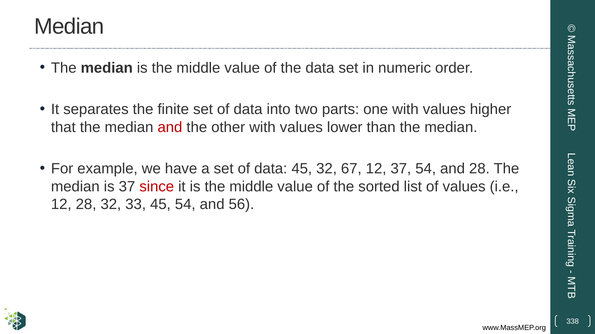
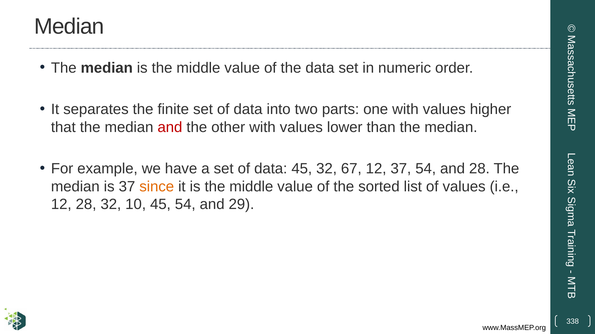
since colour: red -> orange
33: 33 -> 10
56: 56 -> 29
